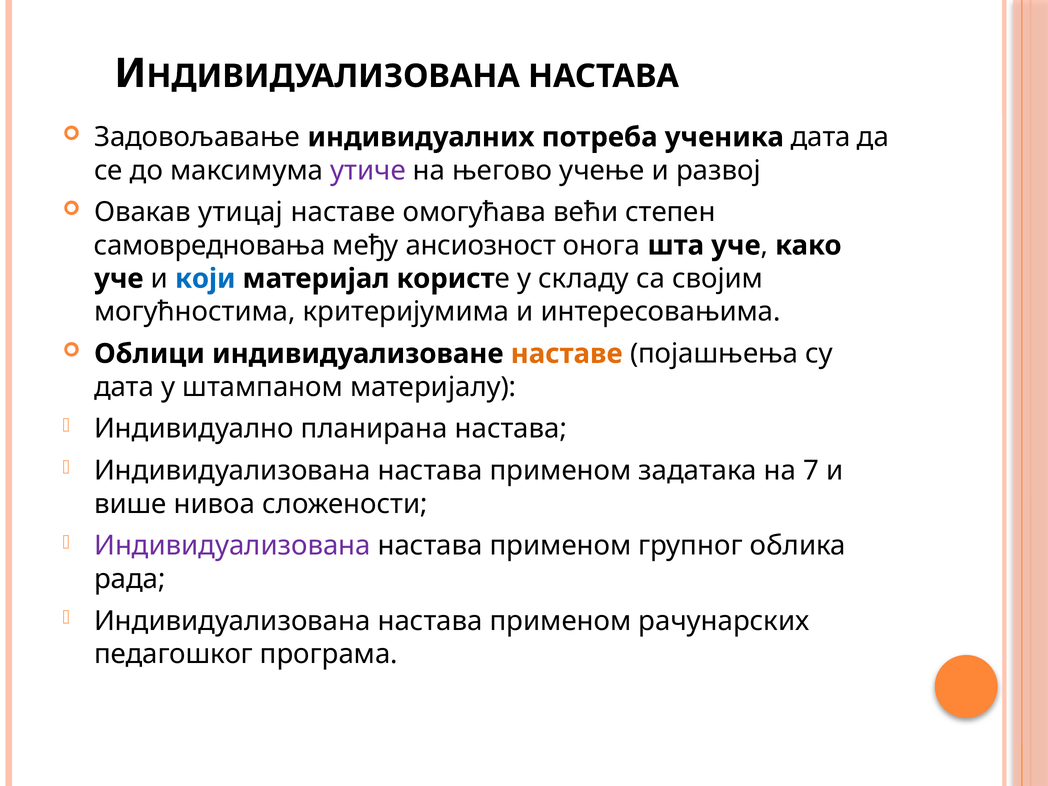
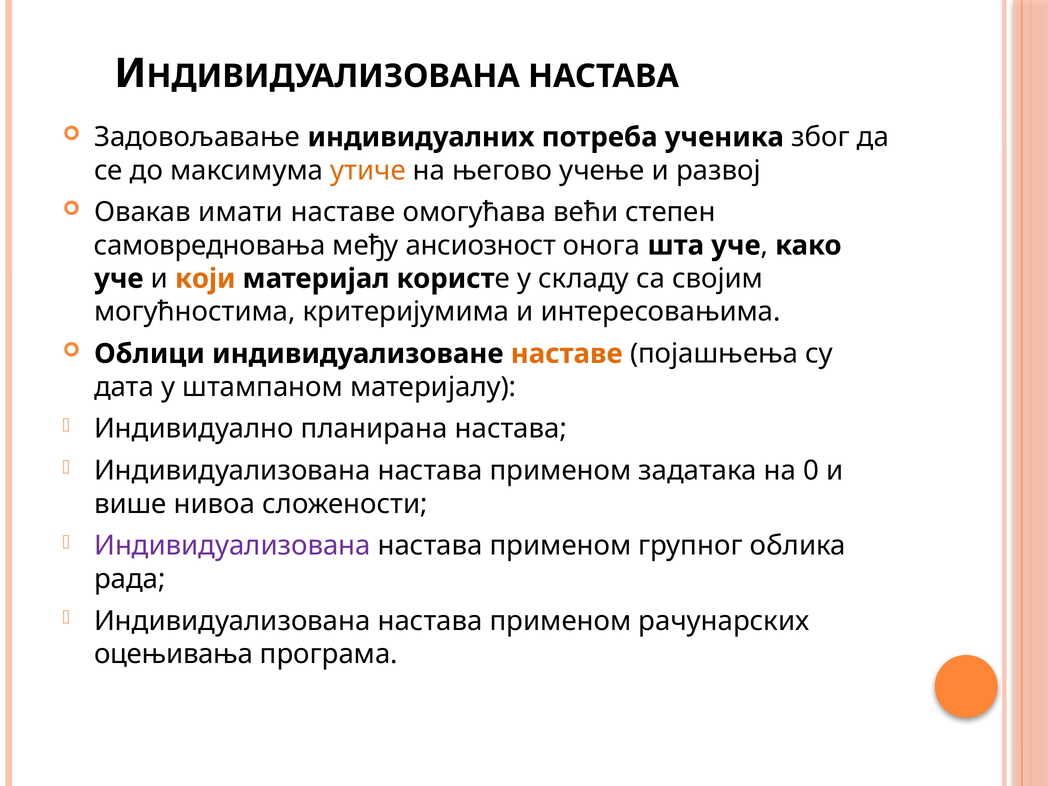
ученика дата: дата -> због
утиче colour: purple -> orange
утицај: утицај -> имати
који colour: blue -> orange
7: 7 -> 0
педагошког: педагошког -> оцењивања
